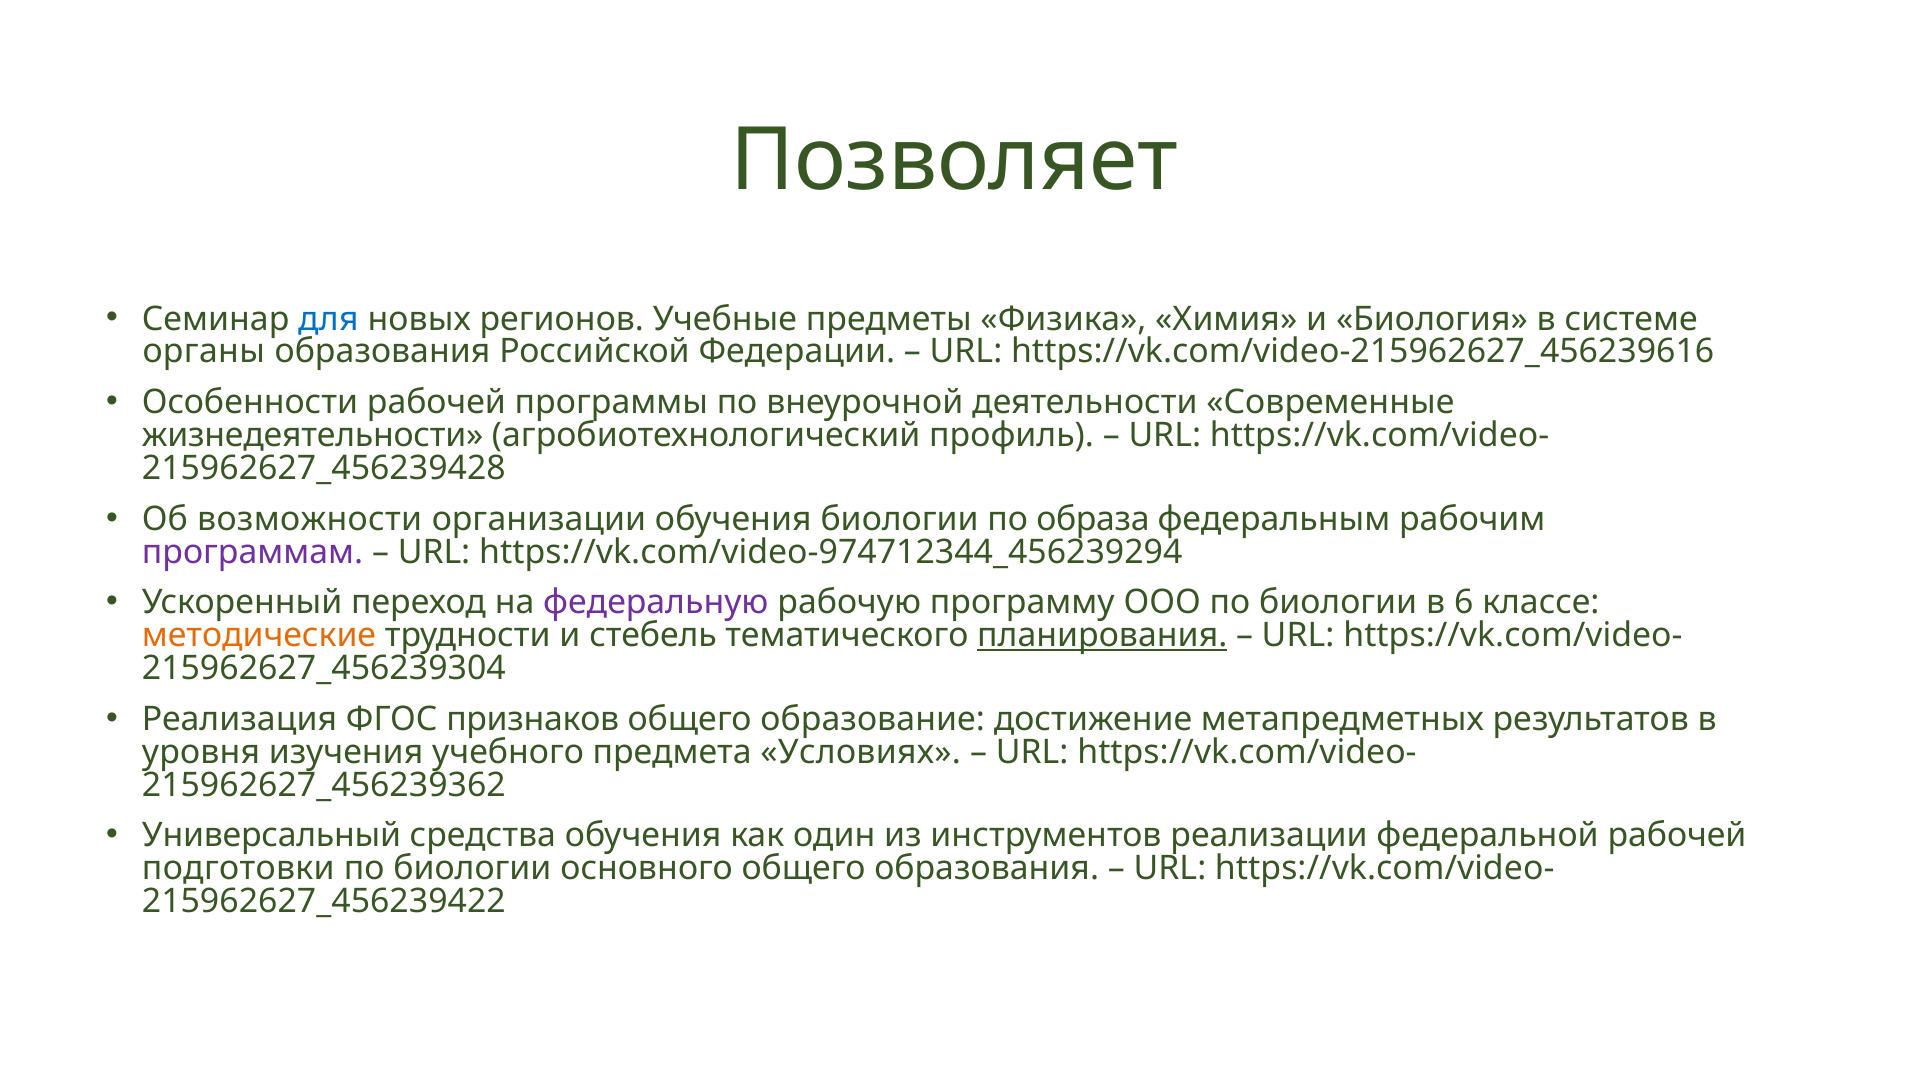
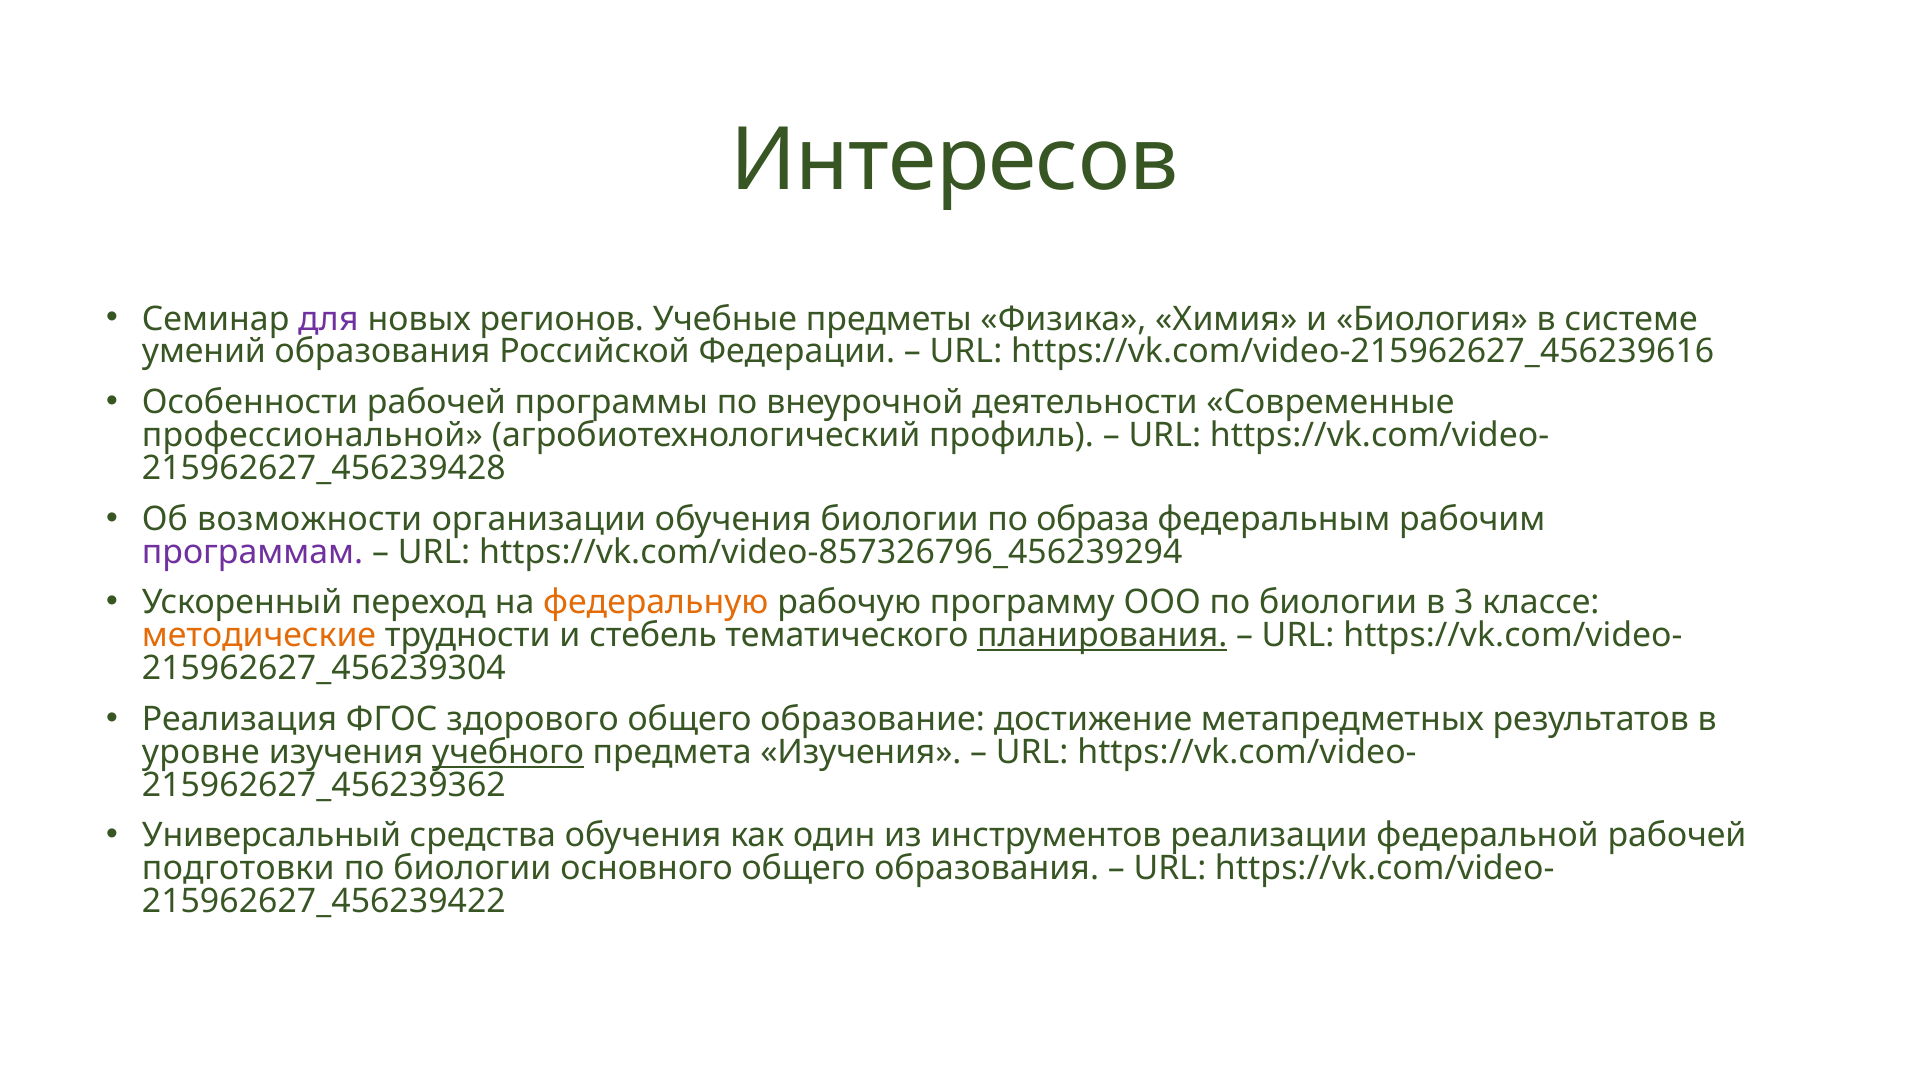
Позволяет: Позволяет -> Интересов
для colour: blue -> purple
органы: органы -> умений
жизнедеятельности: жизнедеятельности -> профессиональной
https://vk.com/video-974712344_456239294: https://vk.com/video-974712344_456239294 -> https://vk.com/video-857326796_456239294
федеральную colour: purple -> orange
6: 6 -> 3
признаков: признаков -> здорового
уровня: уровня -> уровне
учебного underline: none -> present
предмета Условиях: Условиях -> Изучения
